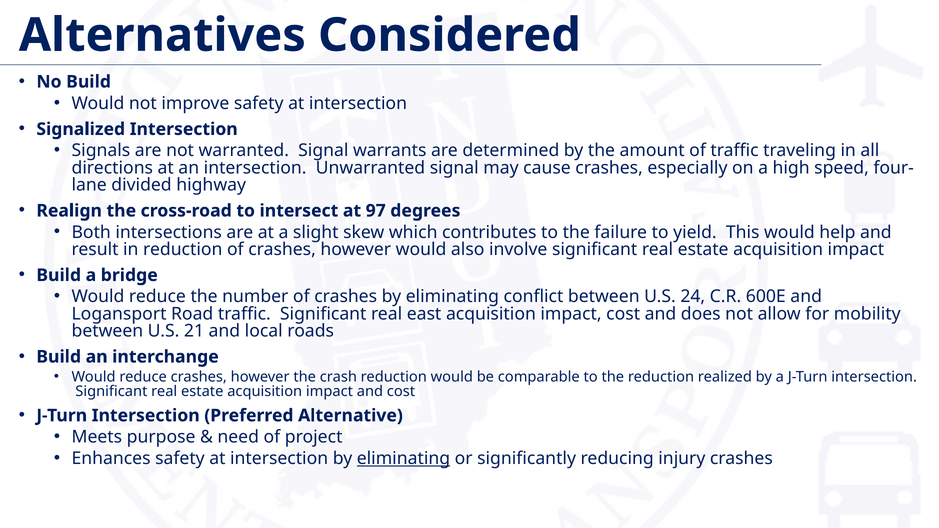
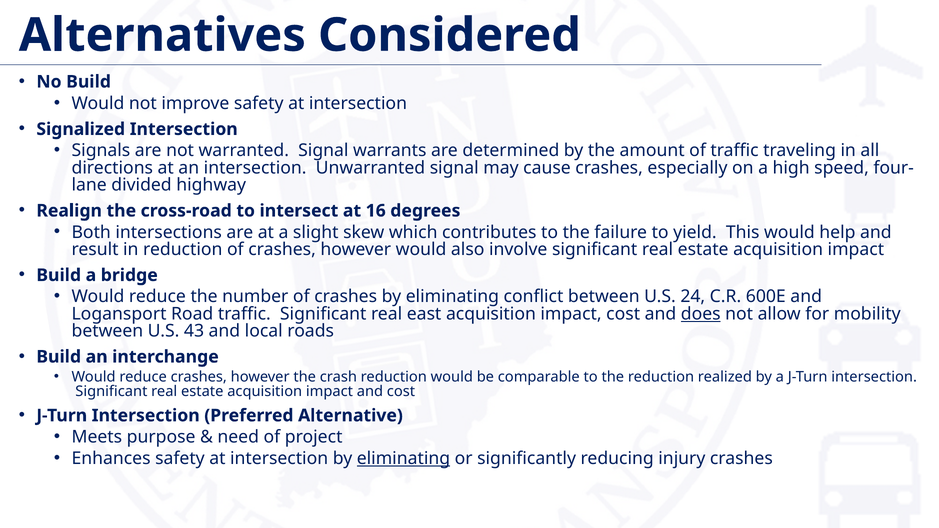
97: 97 -> 16
does underline: none -> present
21: 21 -> 43
